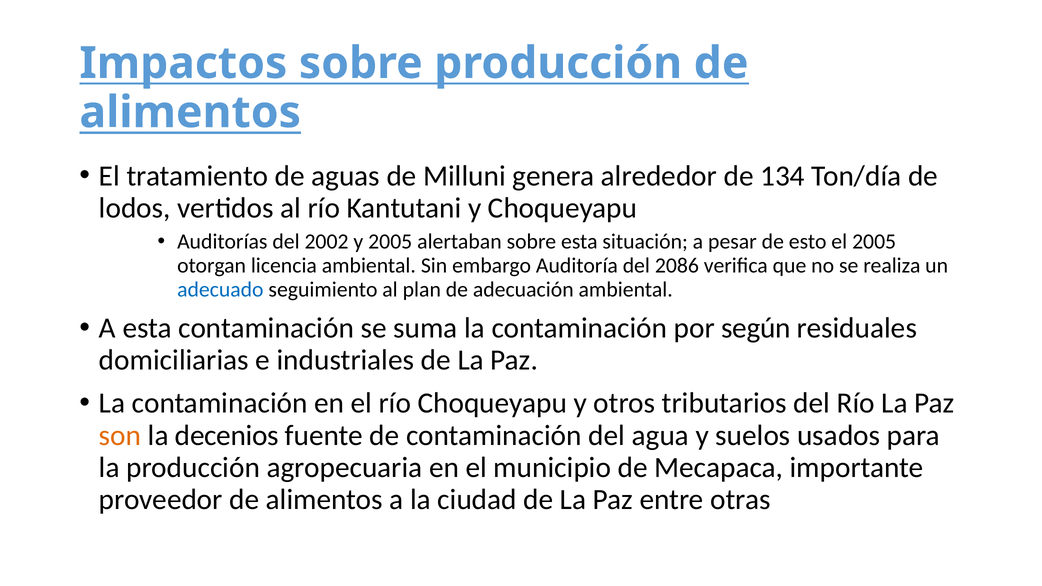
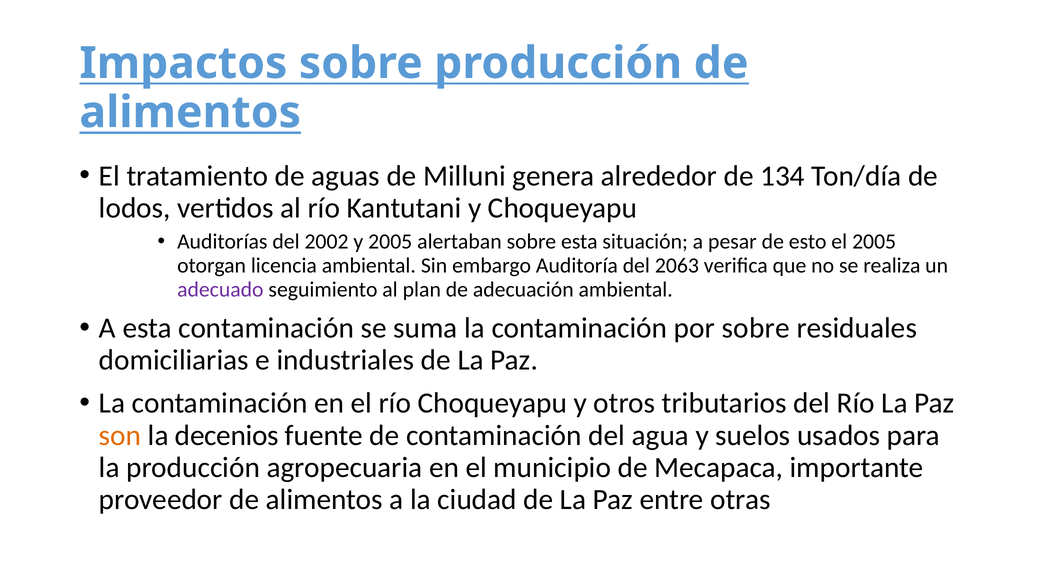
2086: 2086 -> 2063
adecuado colour: blue -> purple
por según: según -> sobre
